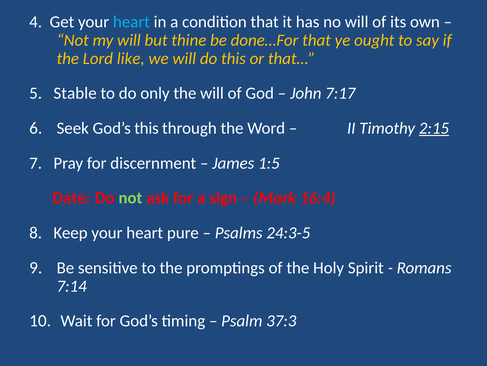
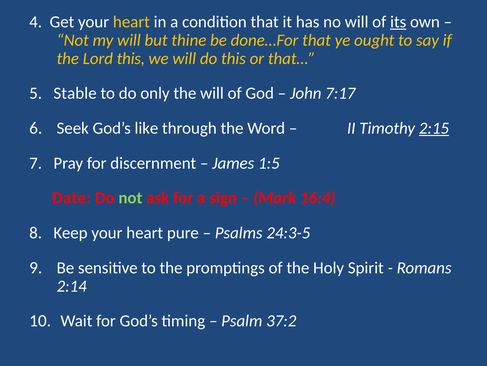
heart at (131, 22) colour: light blue -> yellow
its underline: none -> present
Lord like: like -> this
God’s this: this -> like
7:14: 7:14 -> 2:14
37:3: 37:3 -> 37:2
